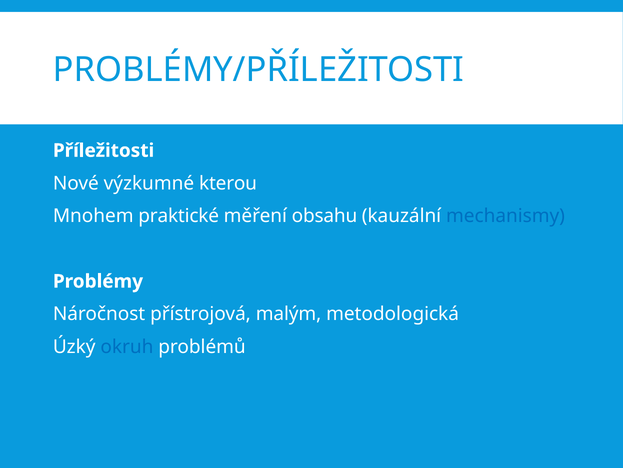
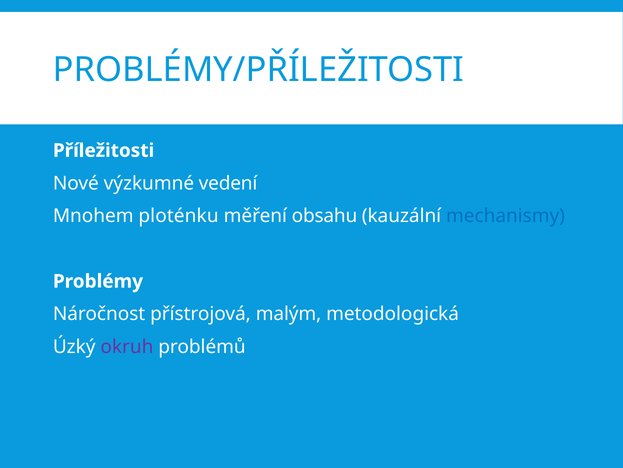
kterou: kterou -> vedení
praktické: praktické -> ploténku
okruh colour: blue -> purple
